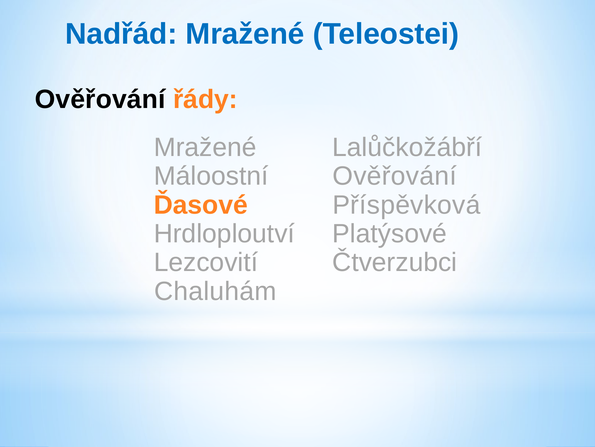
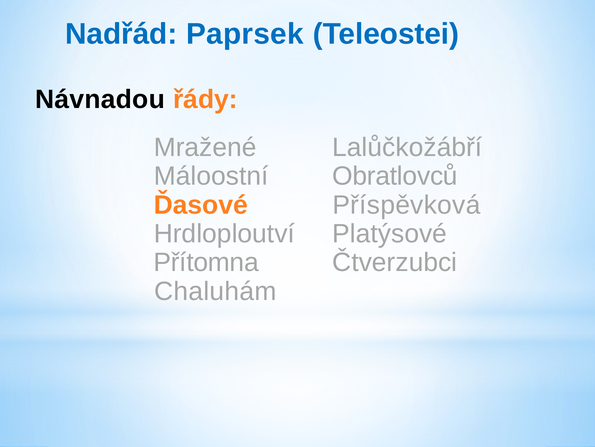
Nadřád Mražené: Mražené -> Paprsek
Ověřování at (100, 99): Ověřování -> Návnadou
Máloostní Ověřování: Ověřování -> Obratlovců
Lezcovití: Lezcovití -> Přítomna
